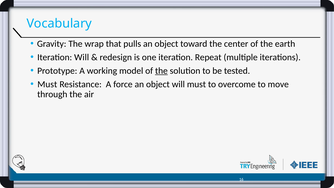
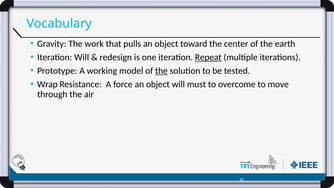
wrap: wrap -> work
Repeat underline: none -> present
Must at (47, 84): Must -> Wrap
